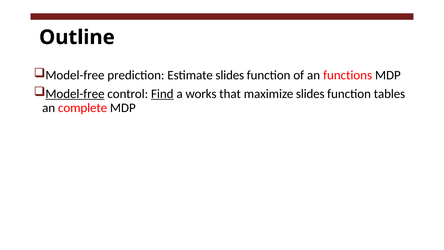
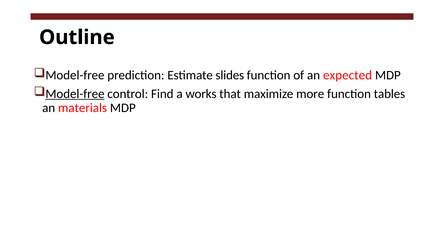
functions: functions -> expected
Find underline: present -> none
maximize slides: slides -> more
complete: complete -> materials
